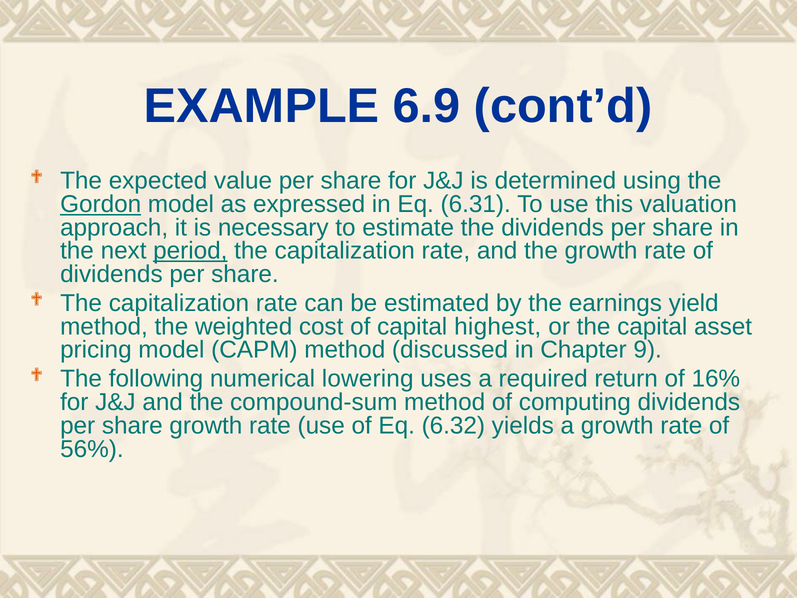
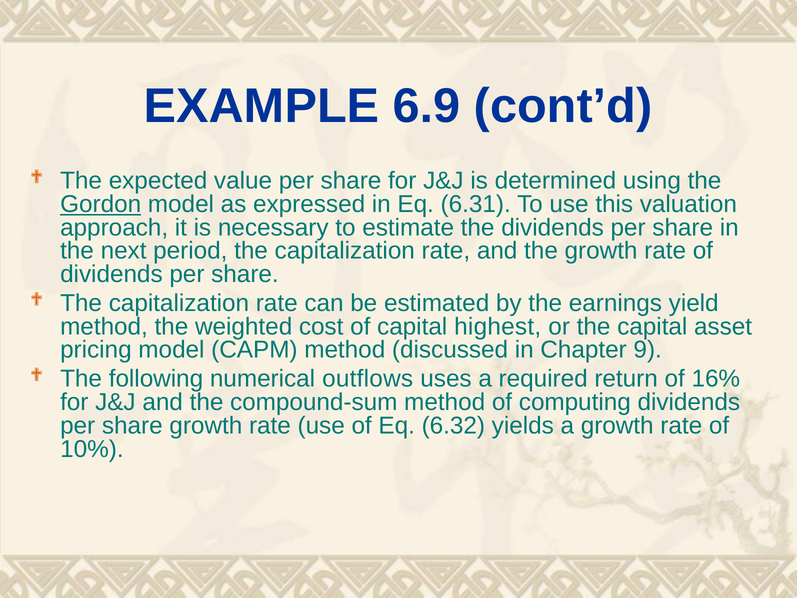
period underline: present -> none
lowering: lowering -> outflows
56%: 56% -> 10%
